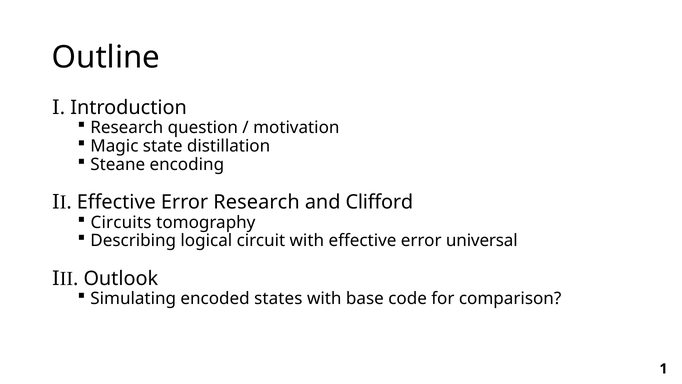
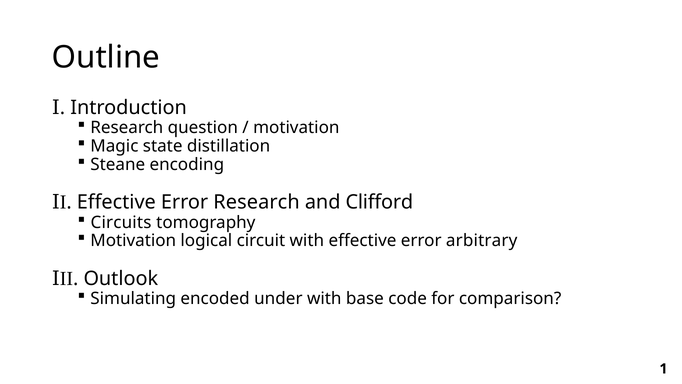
Describing at (133, 241): Describing -> Motivation
universal: universal -> arbitrary
states: states -> under
